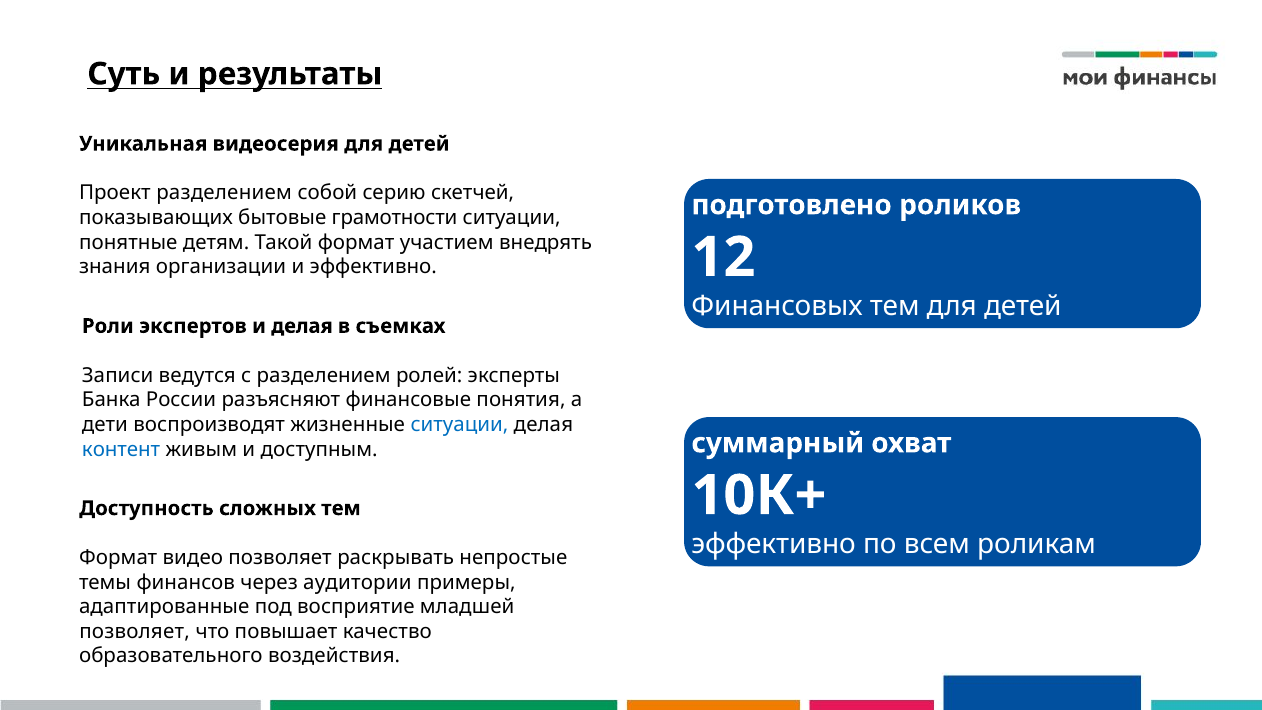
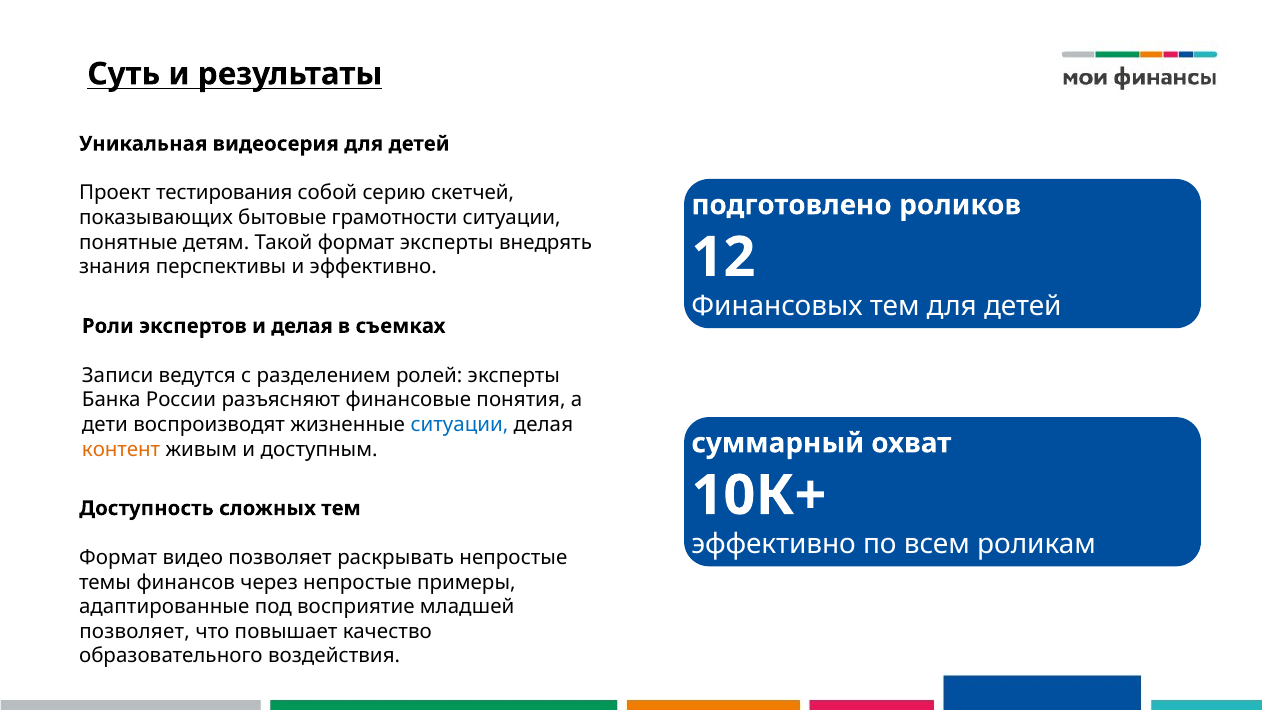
Проект разделением: разделением -> тестирования
формат участием: участием -> эксперты
организации: организации -> перспективы
контент colour: blue -> orange
через аудитории: аудитории -> непростые
